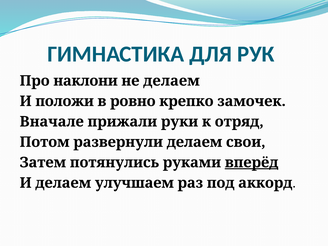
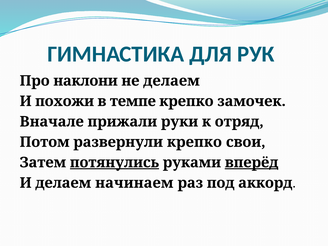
положи: положи -> похожи
ровно: ровно -> темпе
развернули делаем: делаем -> крепко
потянулись underline: none -> present
улучшаем: улучшаем -> начинаем
